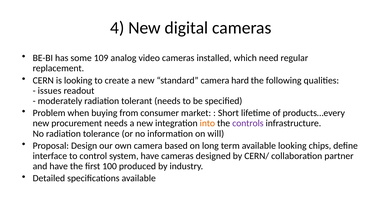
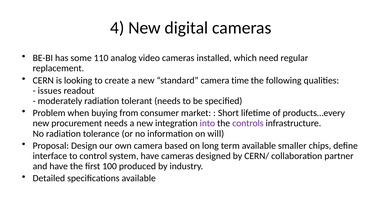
109: 109 -> 110
hard: hard -> time
into colour: orange -> purple
available looking: looking -> smaller
